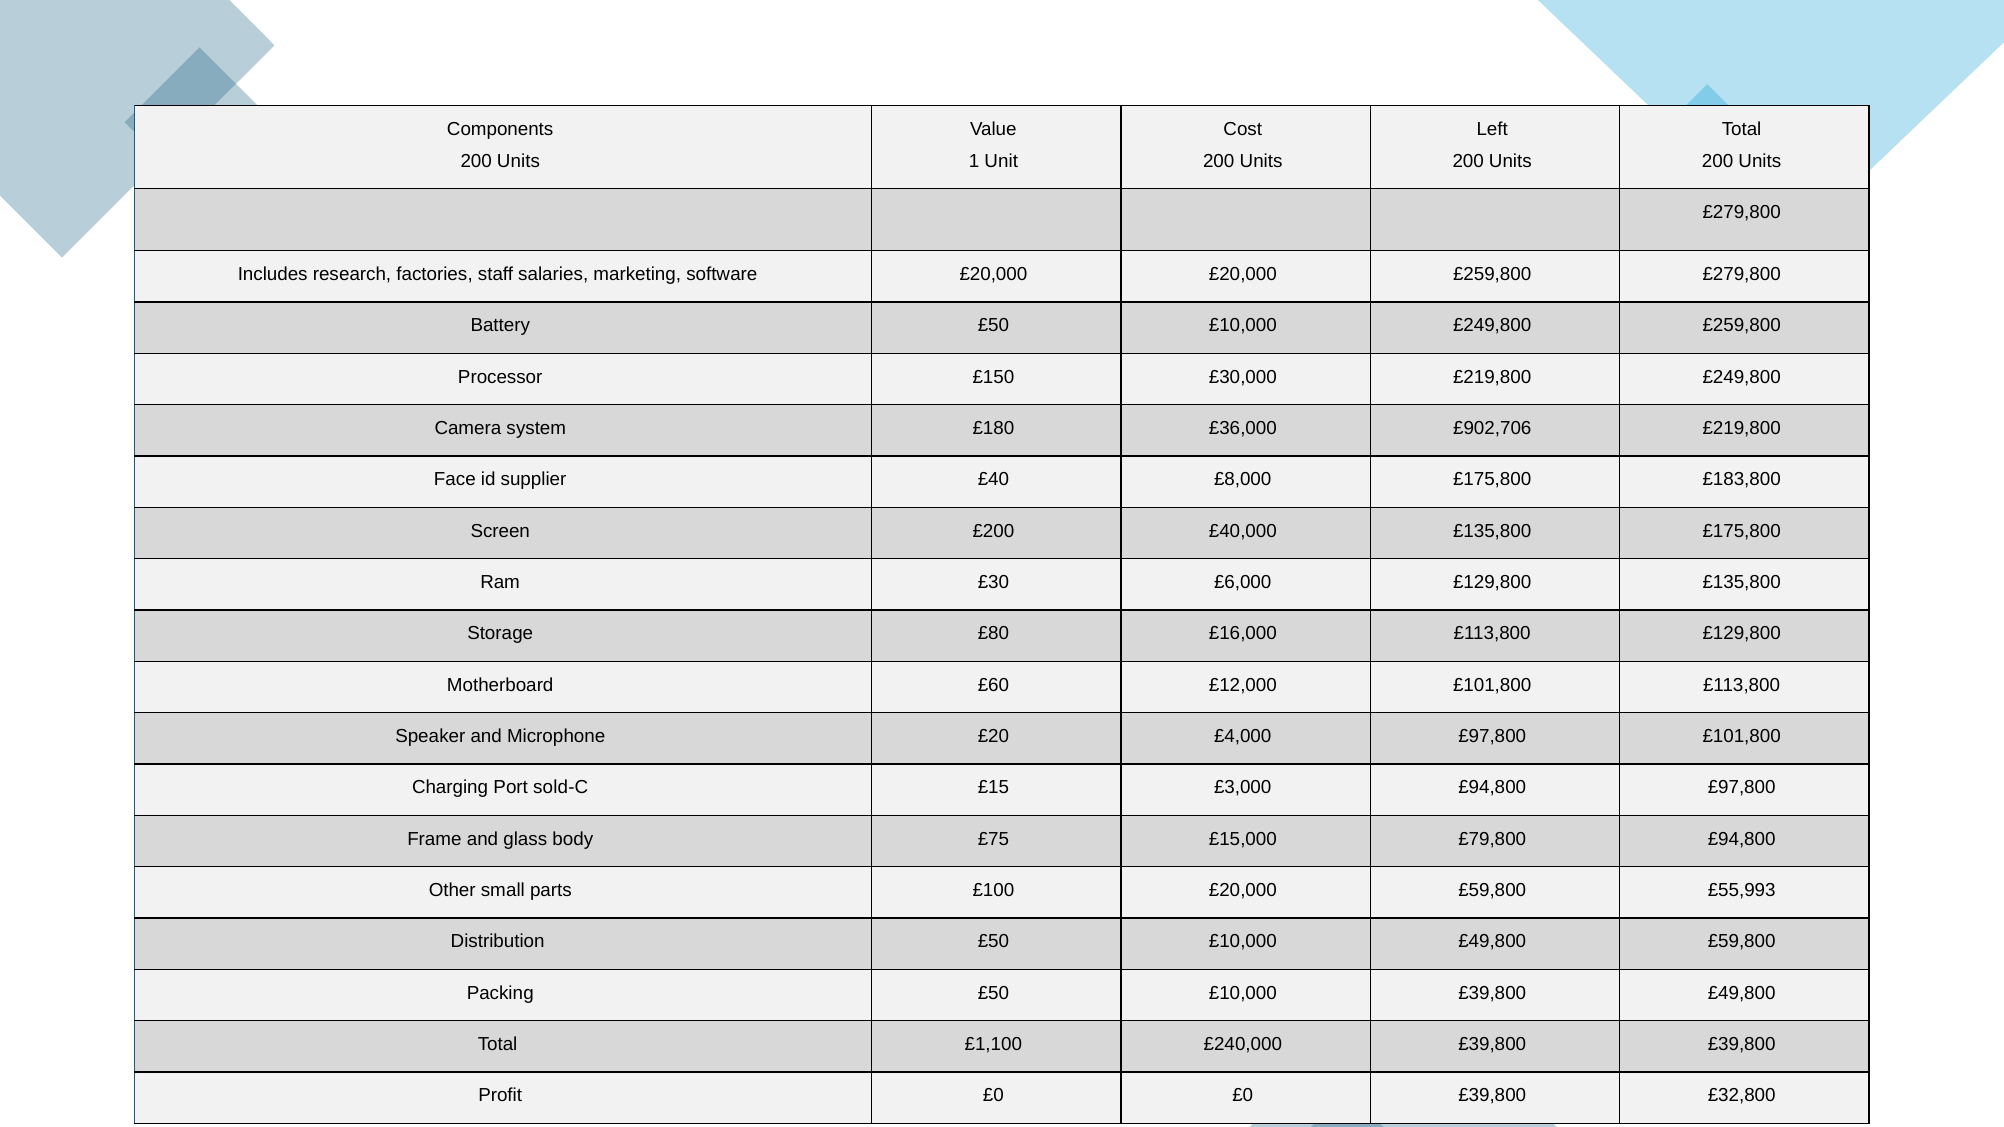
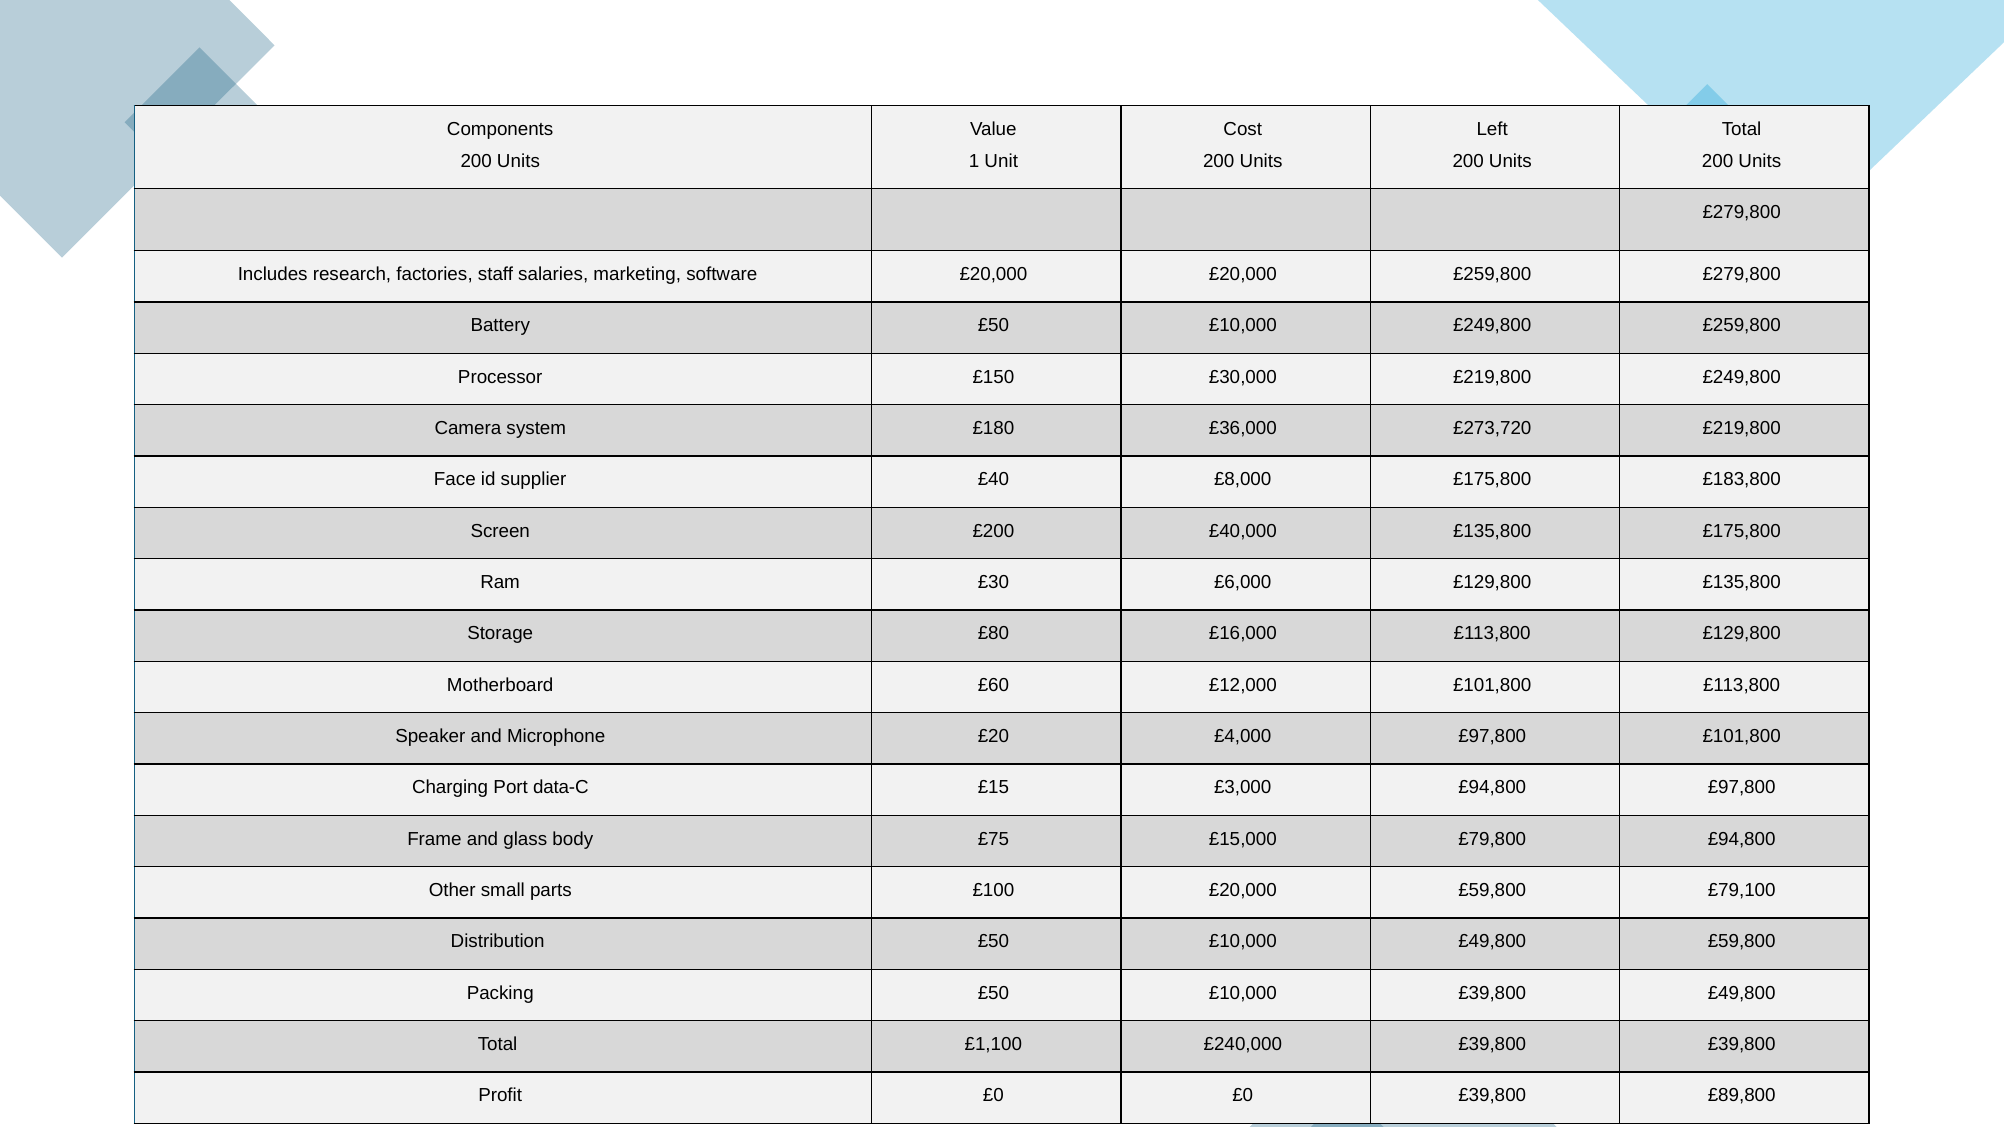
£902,706: £902,706 -> £273,720
sold-C: sold-C -> data-C
£55,993: £55,993 -> £79,100
£32,800: £32,800 -> £89,800
